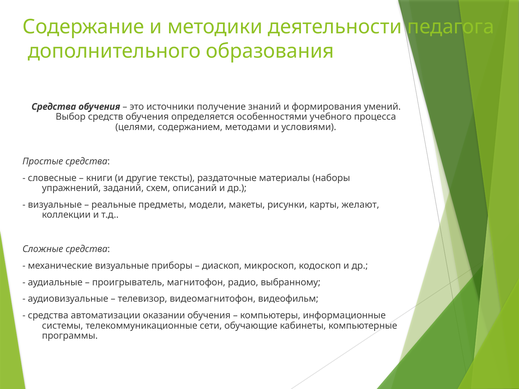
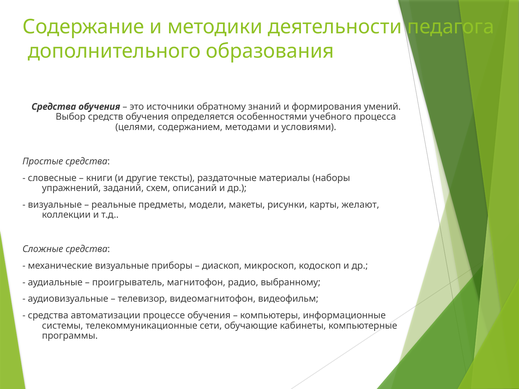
получение: получение -> обратному
оказании: оказании -> процессе
